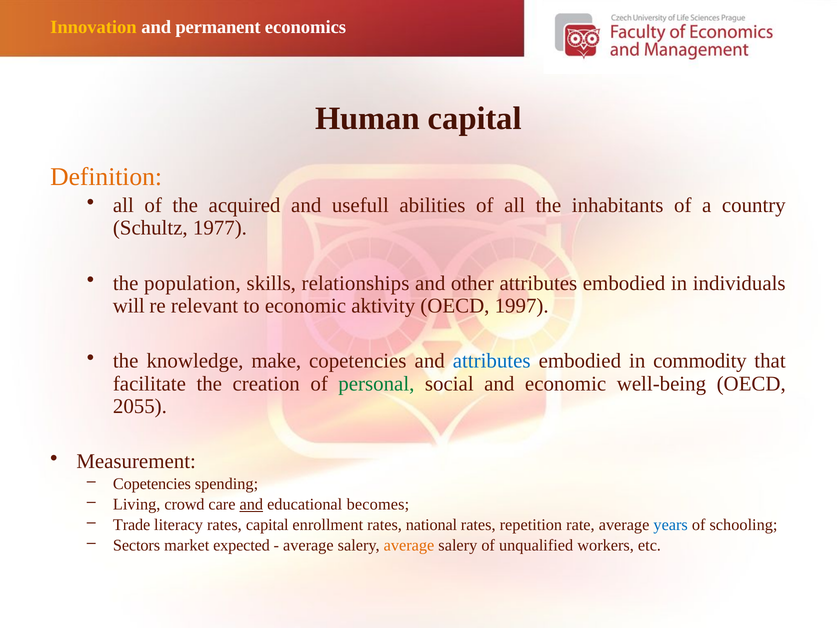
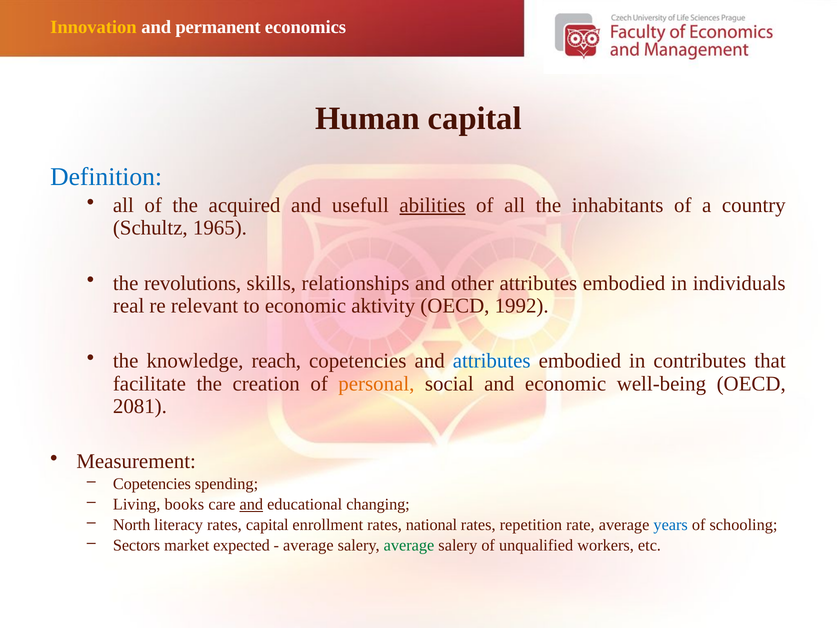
Definition colour: orange -> blue
abilities underline: none -> present
1977: 1977 -> 1965
population: population -> revolutions
will: will -> real
1997: 1997 -> 1992
make: make -> reach
commodity: commodity -> contributes
personal colour: green -> orange
2055: 2055 -> 2081
crowd: crowd -> books
becomes: becomes -> changing
Trade: Trade -> North
average at (409, 545) colour: orange -> green
